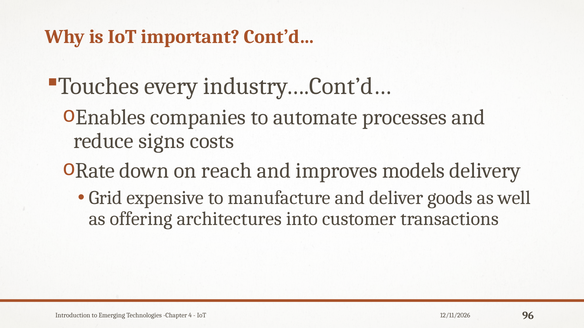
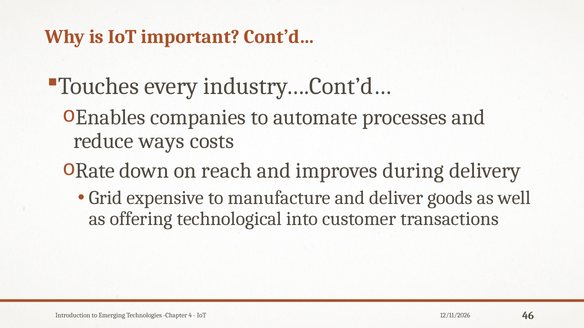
signs: signs -> ways
models: models -> during
architectures: architectures -> technological
96: 96 -> 46
